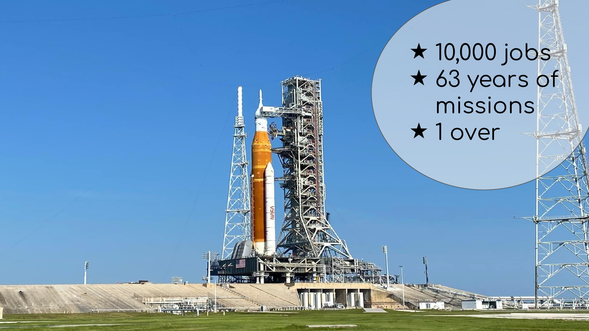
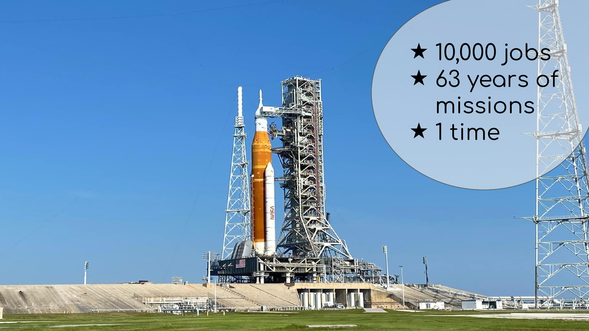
over: over -> time
